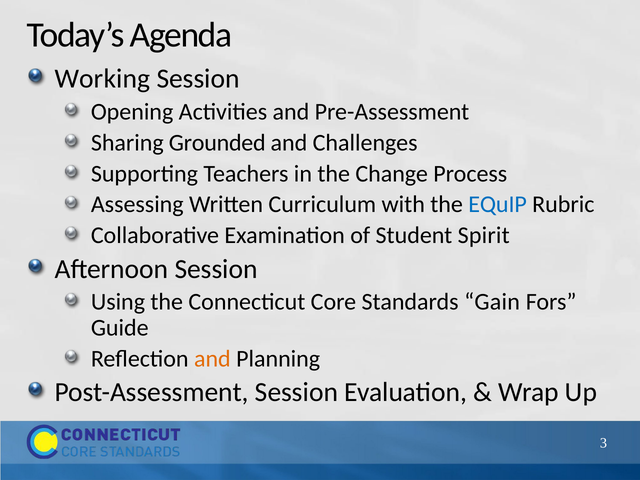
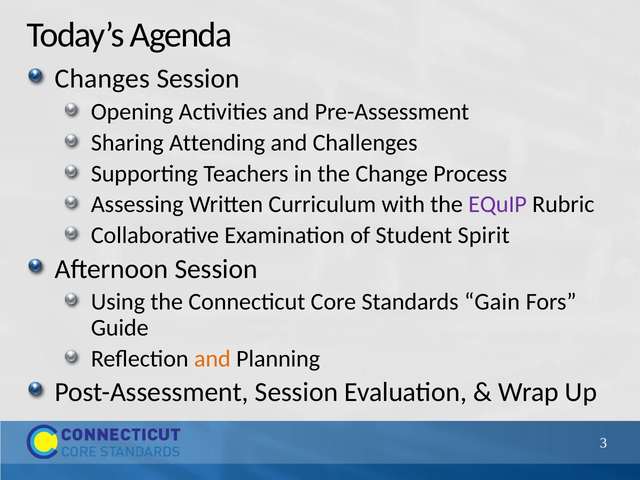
Working: Working -> Changes
Grounded: Grounded -> Attending
EQuIP colour: blue -> purple
